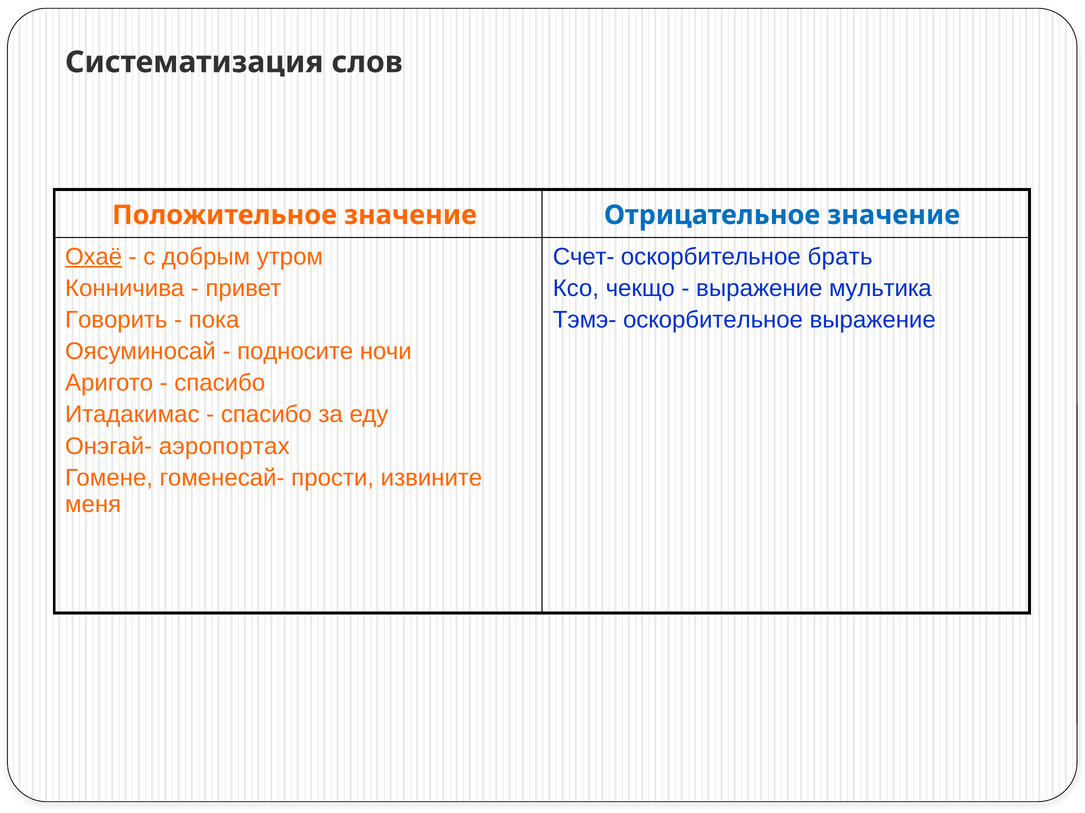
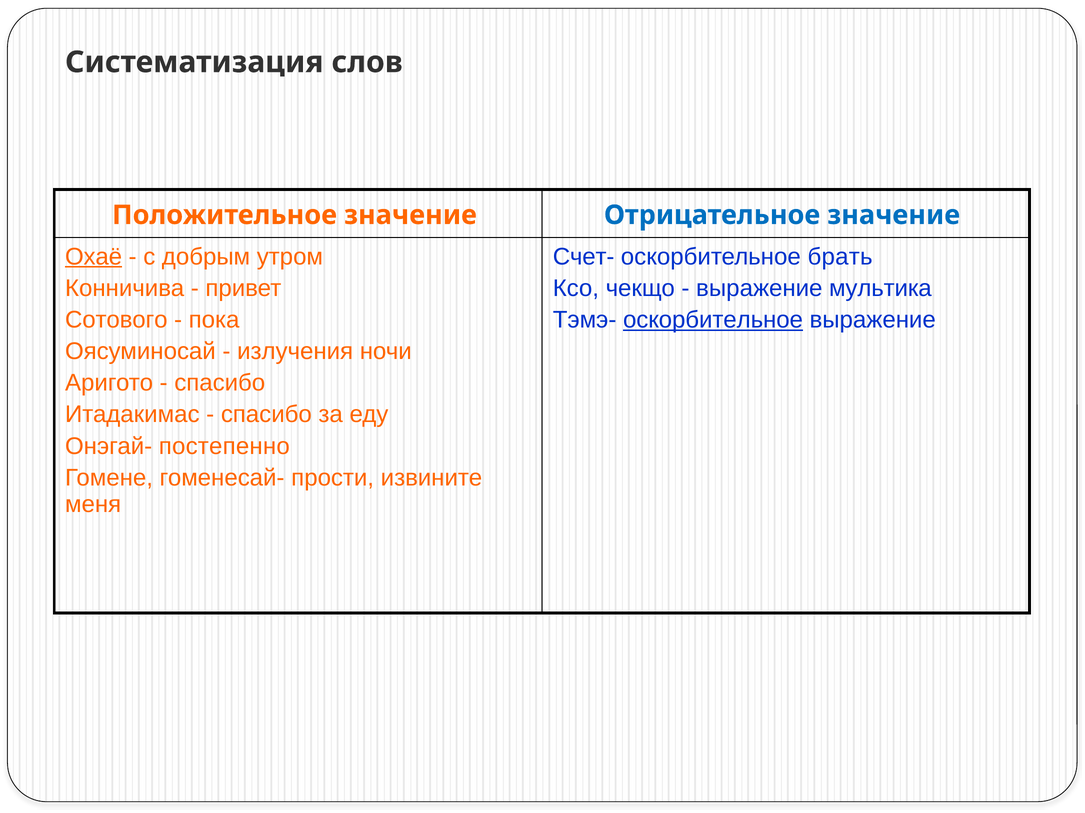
Говорить: Говорить -> Сотового
оскорбительное at (713, 320) underline: none -> present
подносите: подносите -> излучения
аэропортах: аэропортах -> постепенно
